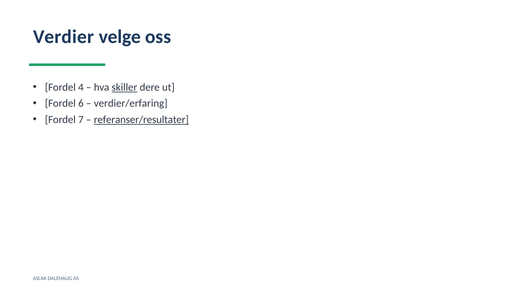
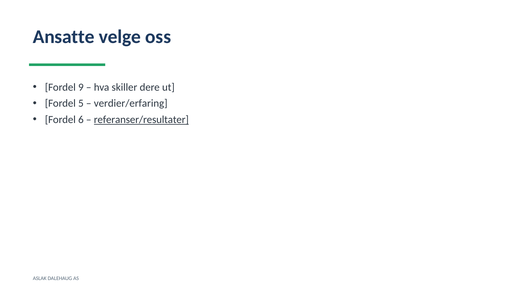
Verdier: Verdier -> Ansatte
4: 4 -> 9
skiller underline: present -> none
6: 6 -> 5
7: 7 -> 6
